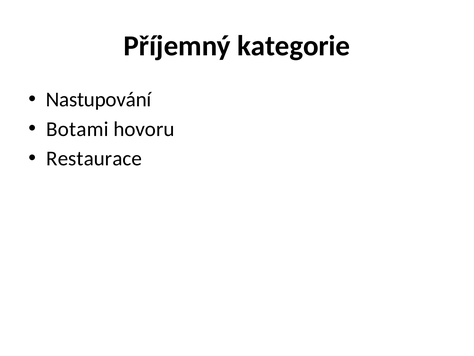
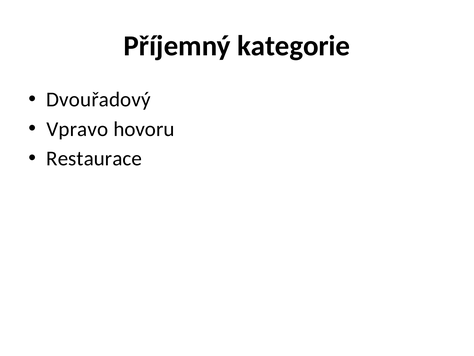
Nastupování: Nastupování -> Dvouřadový
Botami: Botami -> Vpravo
